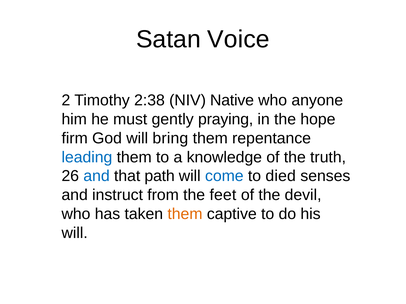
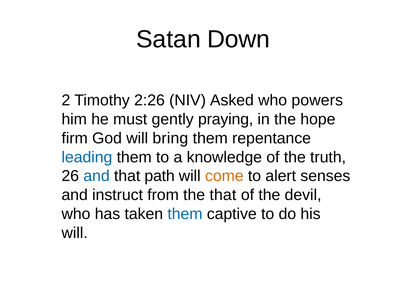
Voice: Voice -> Down
2:38: 2:38 -> 2:26
Native: Native -> Asked
anyone: anyone -> powers
come colour: blue -> orange
died: died -> alert
the feet: feet -> that
them at (185, 214) colour: orange -> blue
